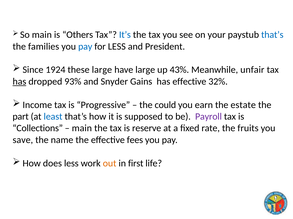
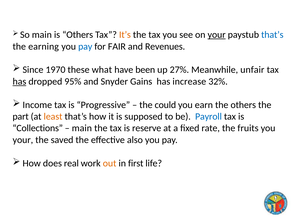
It’s colour: blue -> orange
your at (217, 35) underline: none -> present
families: families -> earning
for LESS: LESS -> FAIR
President: President -> Revenues
1924: 1924 -> 1970
these large: large -> what
have large: large -> been
43%: 43% -> 27%
93%: 93% -> 95%
has effective: effective -> increase
the estate: estate -> others
least colour: blue -> orange
Payroll colour: purple -> blue
save at (23, 140): save -> your
name: name -> saved
fees: fees -> also
does less: less -> real
